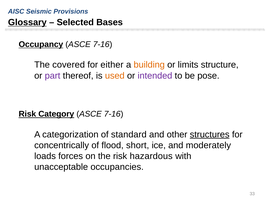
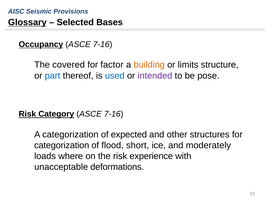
either: either -> factor
part colour: purple -> blue
used colour: orange -> blue
standard: standard -> expected
structures underline: present -> none
concentrically at (62, 145): concentrically -> categorization
forces: forces -> where
hazardous: hazardous -> experience
occupancies: occupancies -> deformations
